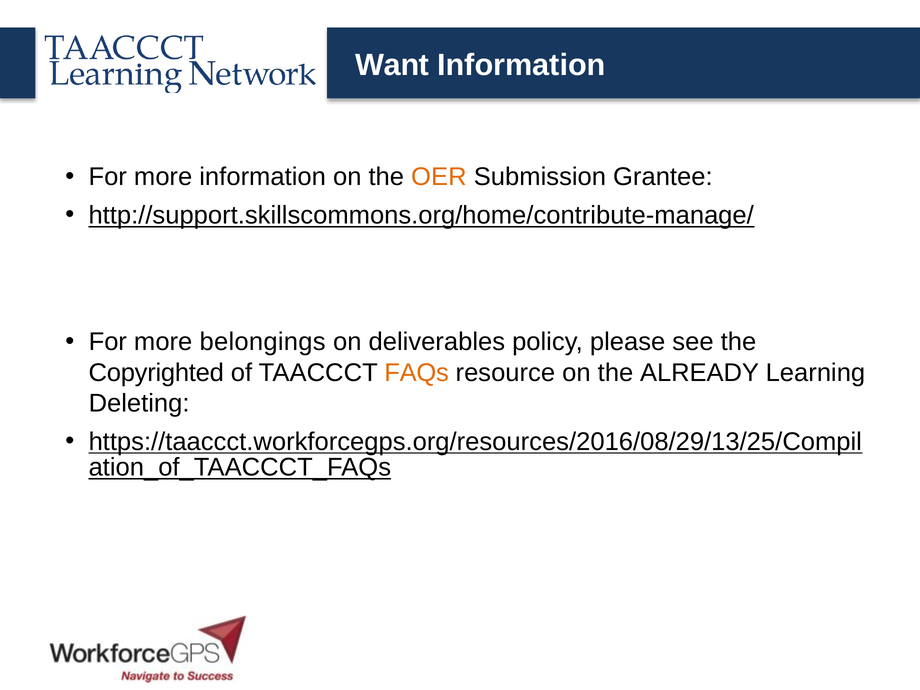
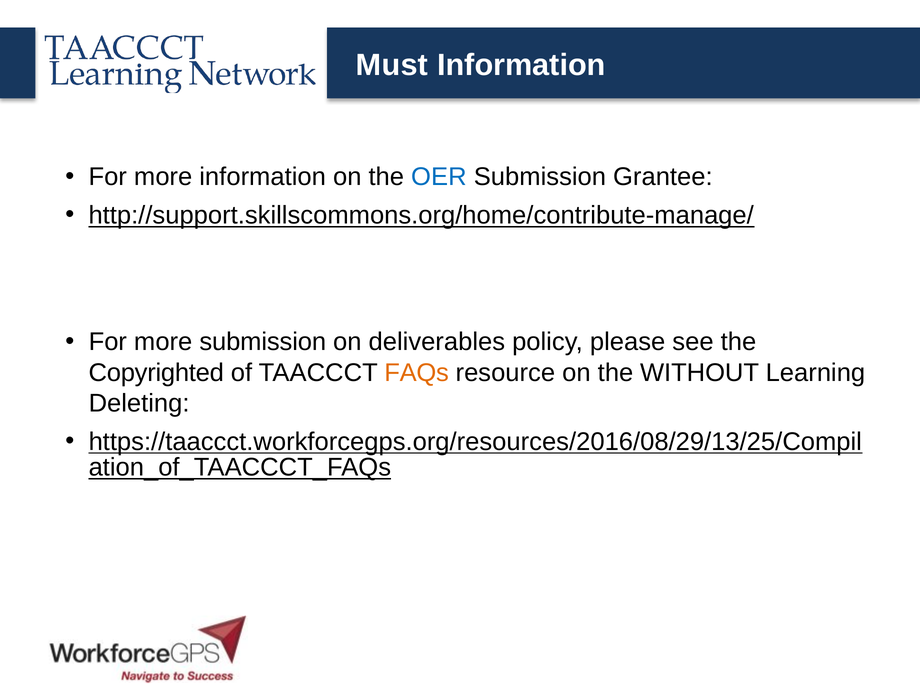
Want: Want -> Must
OER colour: orange -> blue
more belongings: belongings -> submission
ALREADY: ALREADY -> WITHOUT
